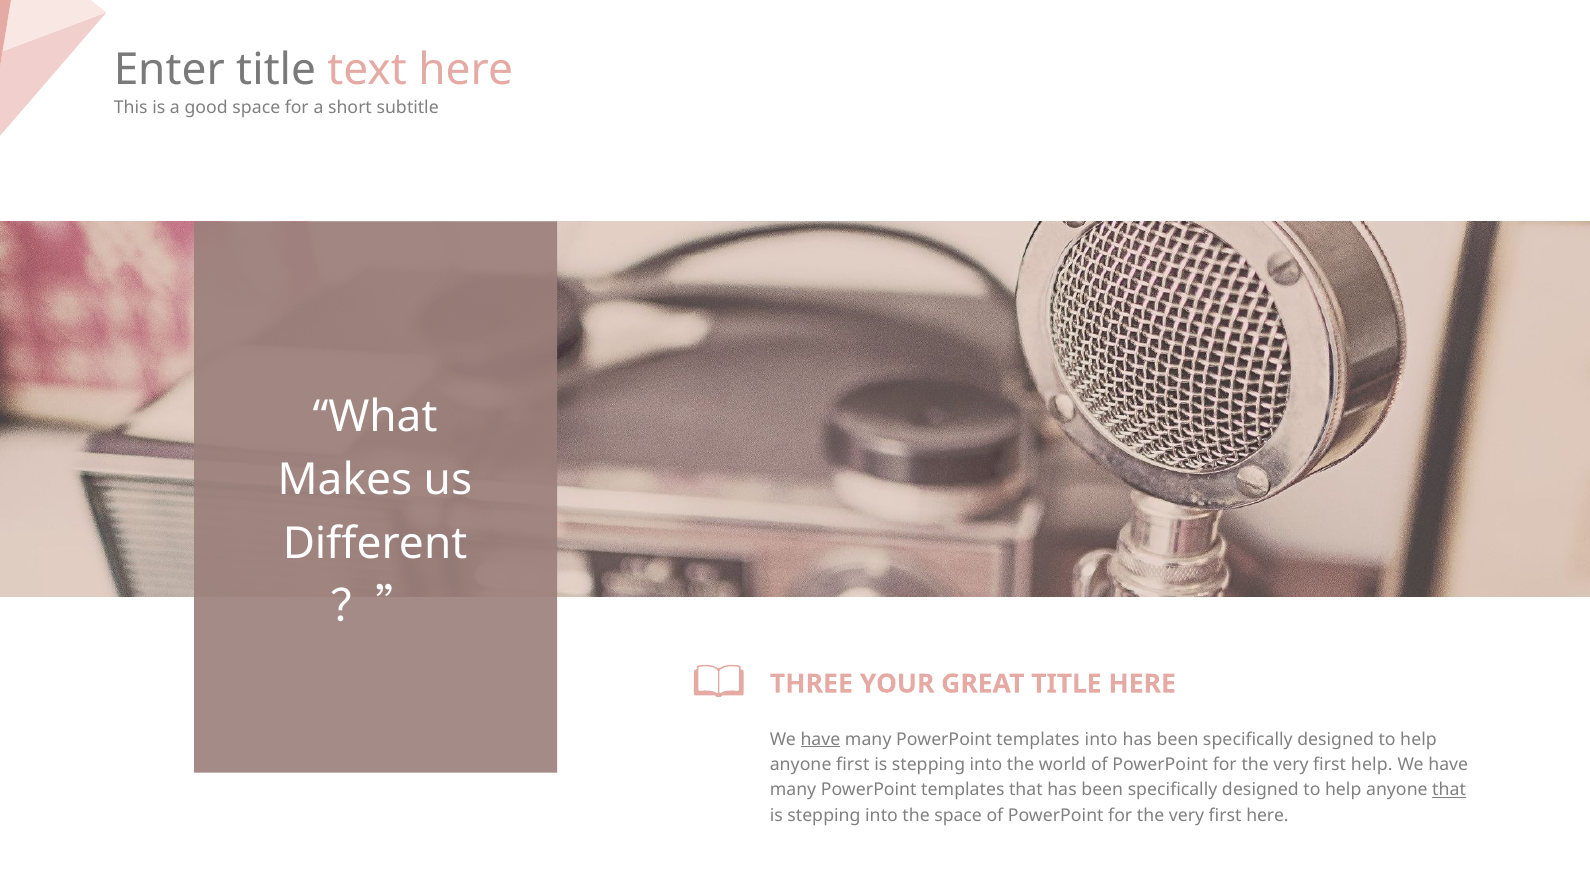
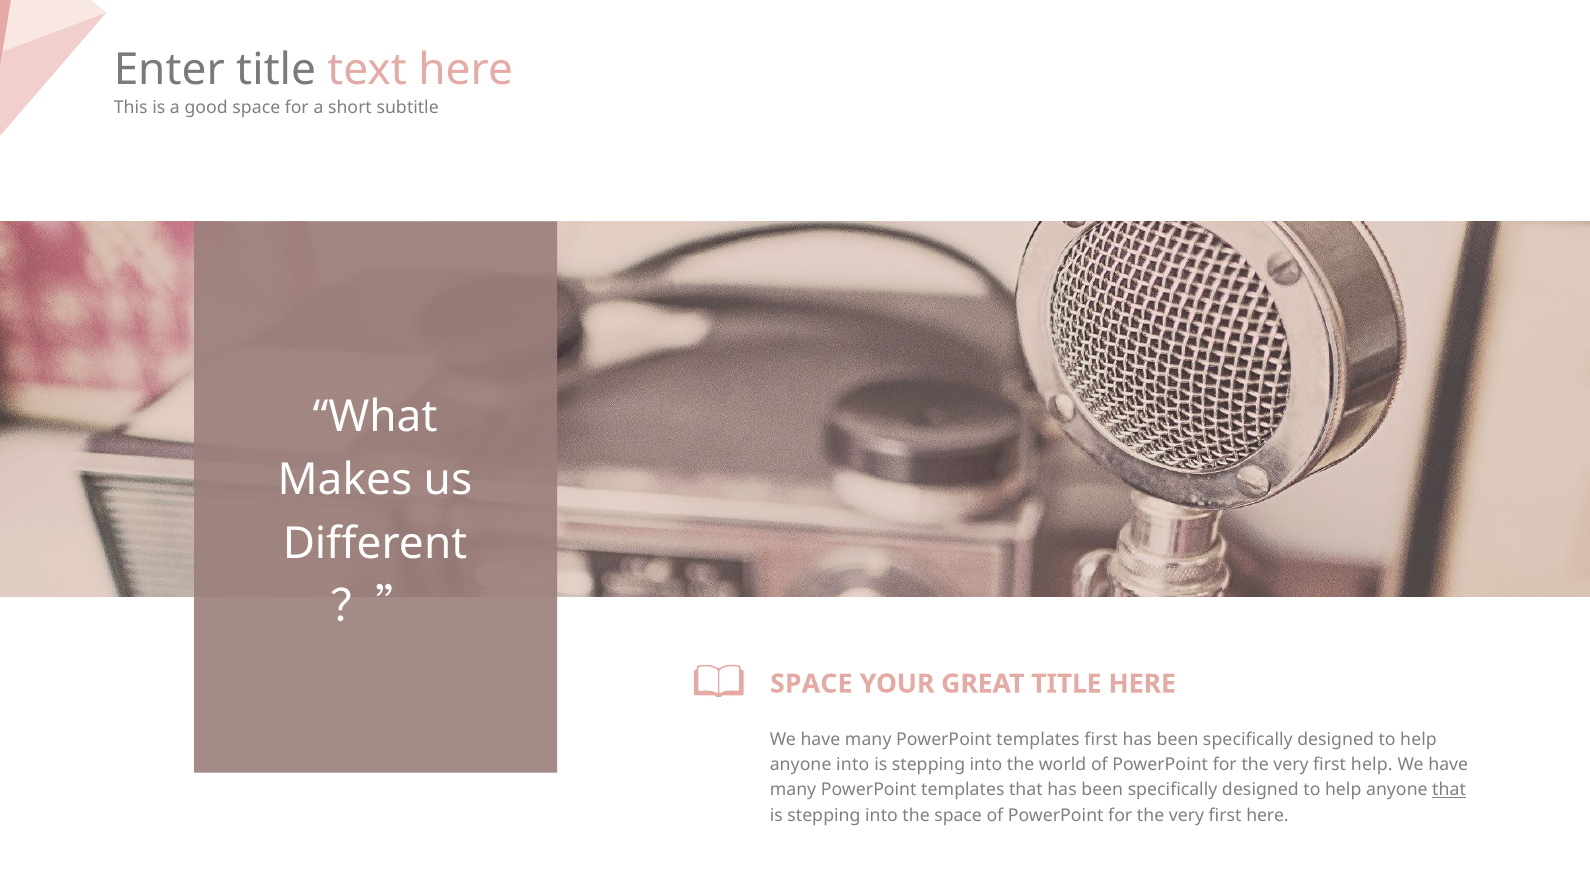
THREE at (811, 684): THREE -> SPACE
have at (820, 740) underline: present -> none
templates into: into -> first
anyone first: first -> into
